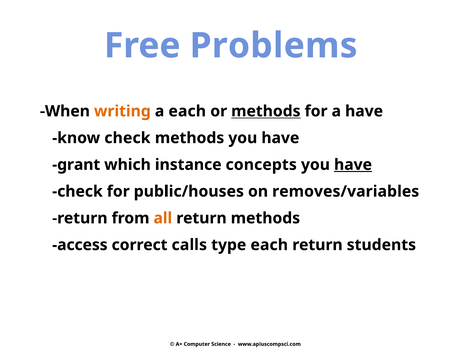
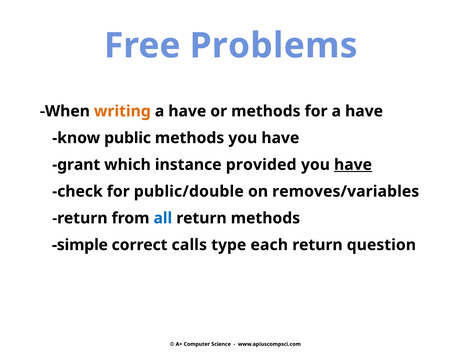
each at (187, 111): each -> have
methods at (266, 111) underline: present -> none
know check: check -> public
concepts: concepts -> provided
public/houses: public/houses -> public/double
all colour: orange -> blue
access: access -> simple
students: students -> question
